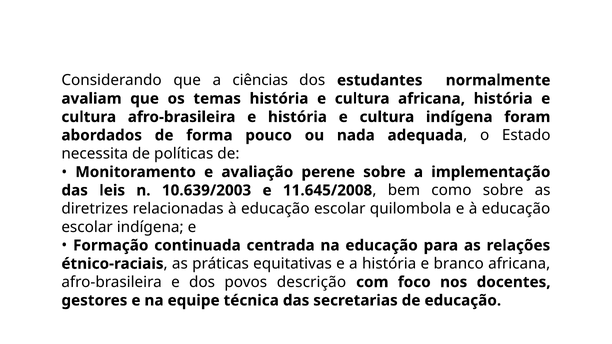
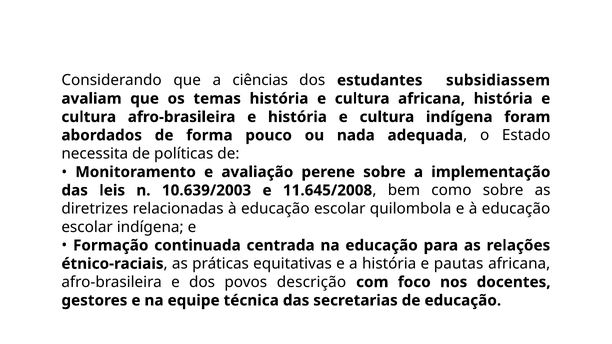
normalmente: normalmente -> subsidiassem
branco: branco -> pautas
